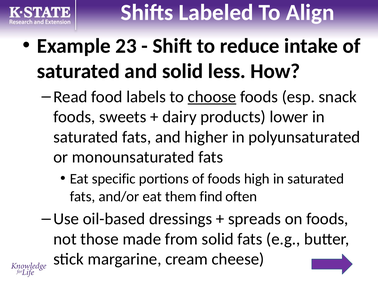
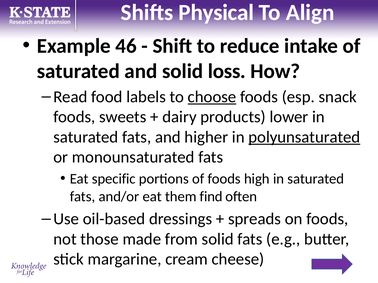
Labeled: Labeled -> Physical
23: 23 -> 46
less: less -> loss
polyunsaturated underline: none -> present
